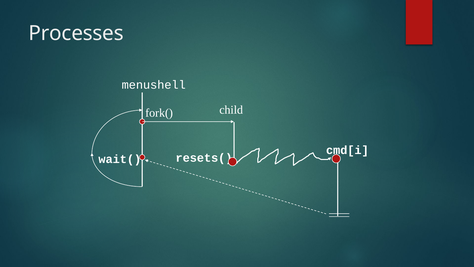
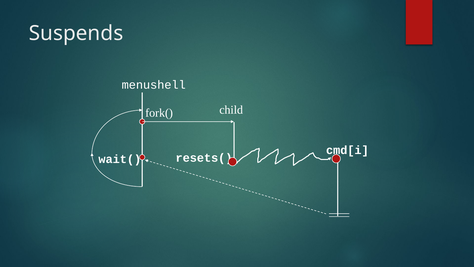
Processes: Processes -> Suspends
